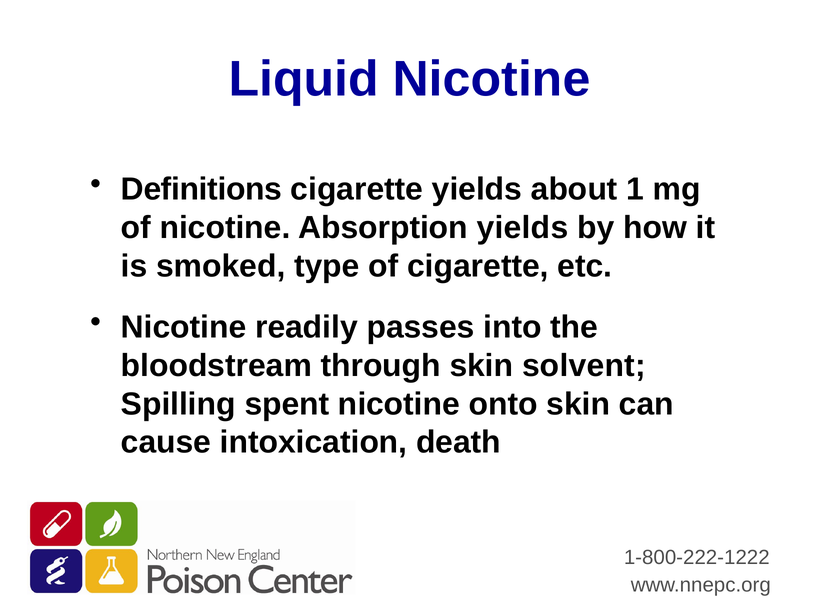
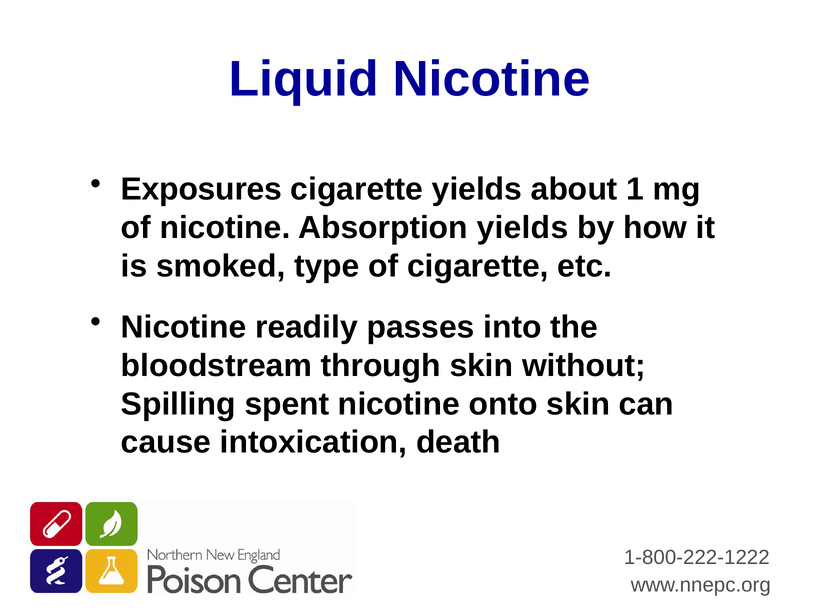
Definitions: Definitions -> Exposures
solvent: solvent -> without
